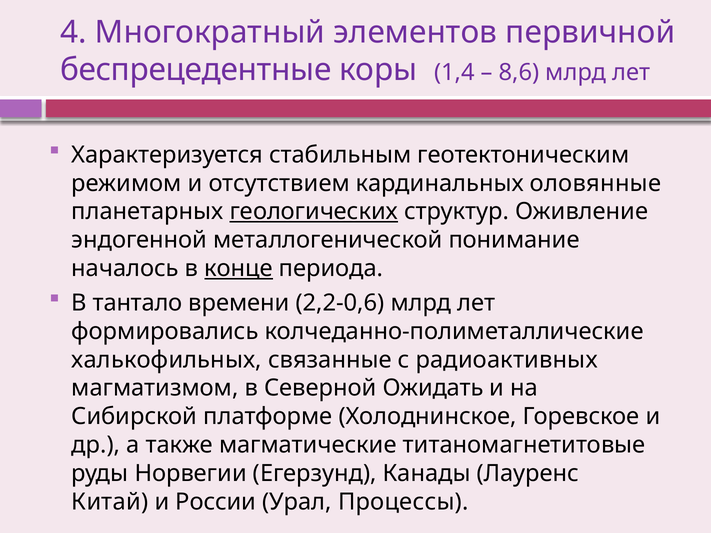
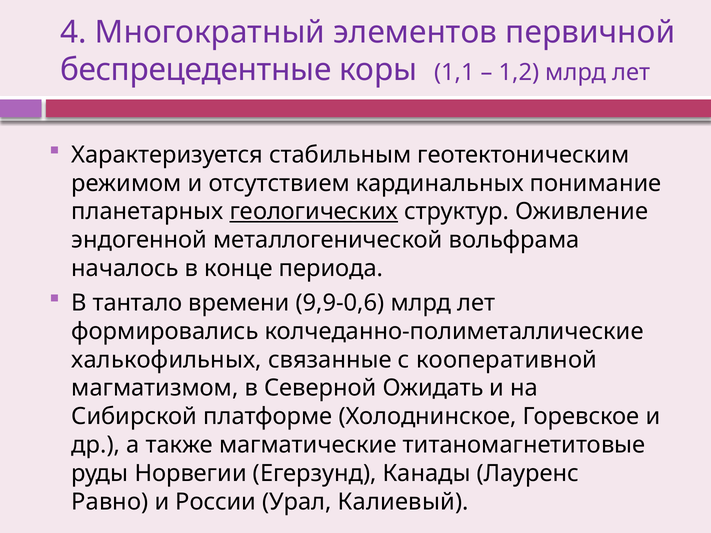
1,4: 1,4 -> 1,1
8,6: 8,6 -> 1,2
оловянные: оловянные -> понимание
понимание: понимание -> вольфрама
конце underline: present -> none
2,2-0,6: 2,2-0,6 -> 9,9-0,6
радиоактивных: радиоактивных -> кооперативной
Китай: Китай -> Равно
Процессы: Процессы -> Калиевый
